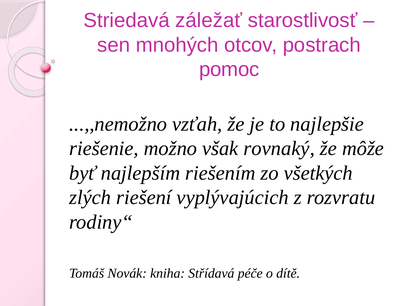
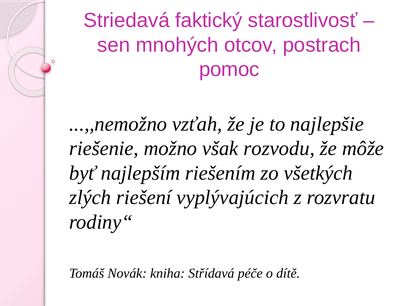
záležať: záležať -> faktický
rovnaký: rovnaký -> rozvodu
